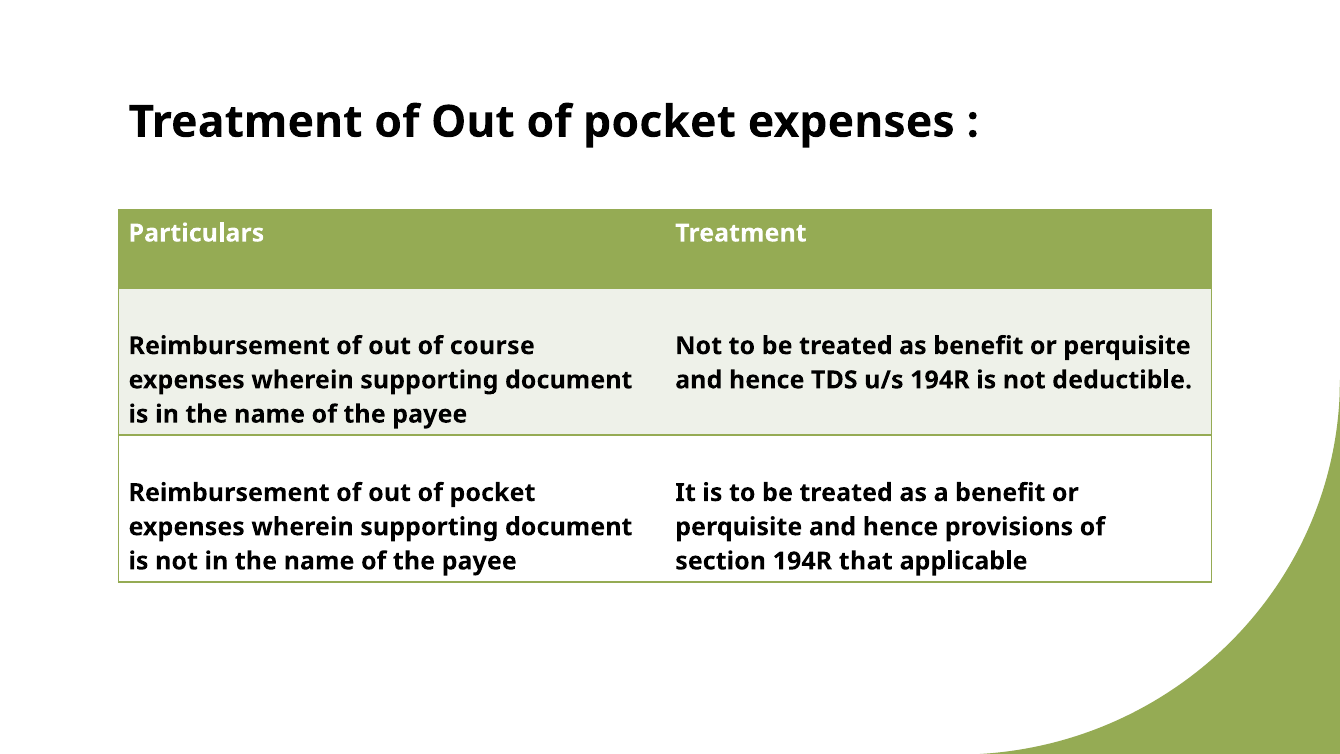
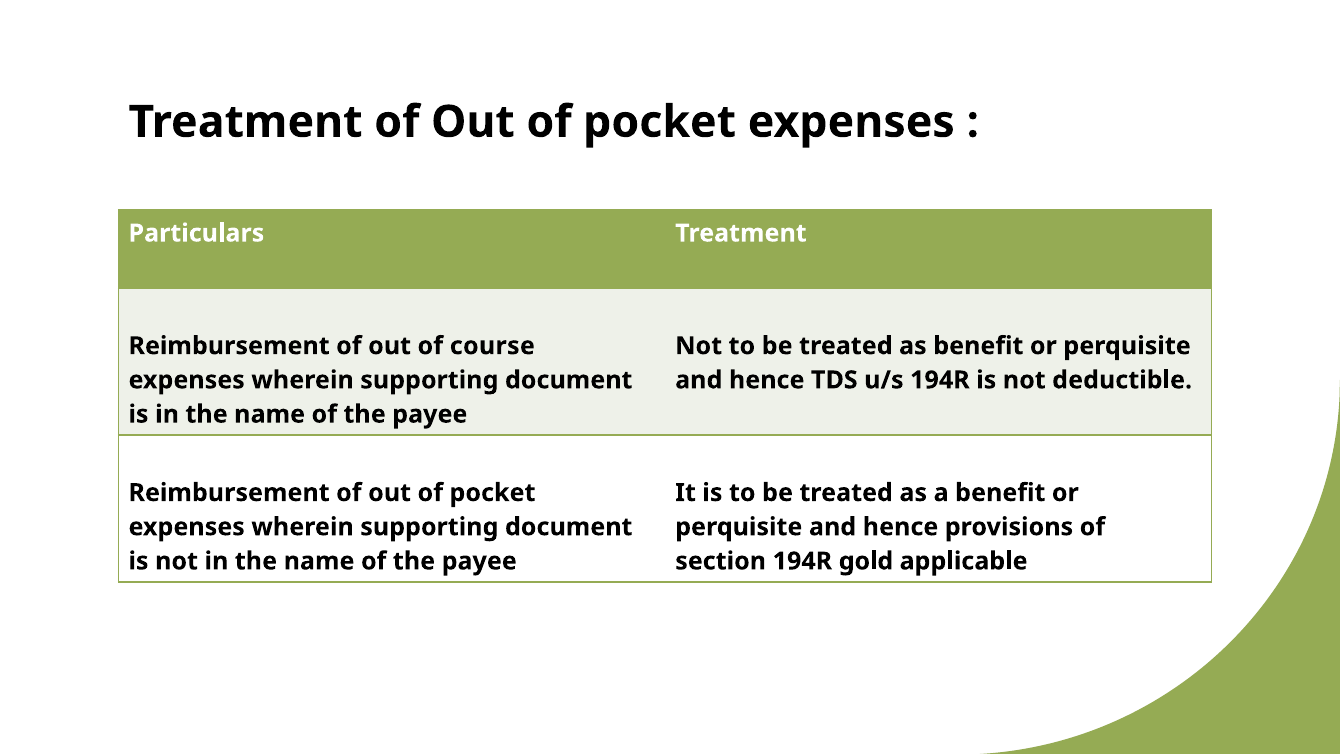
that: that -> gold
